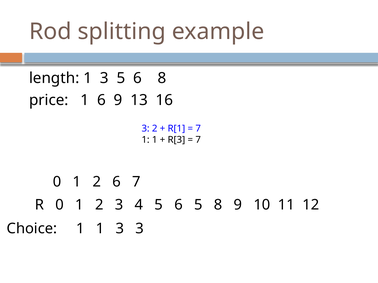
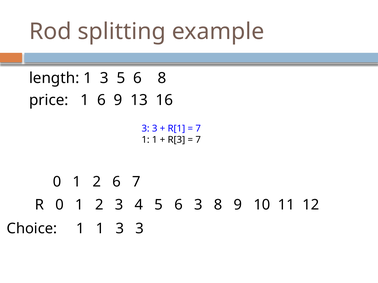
2 at (155, 129): 2 -> 3
6 5: 5 -> 3
